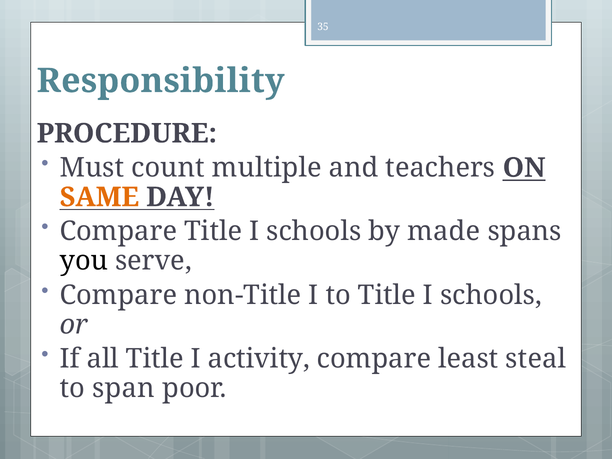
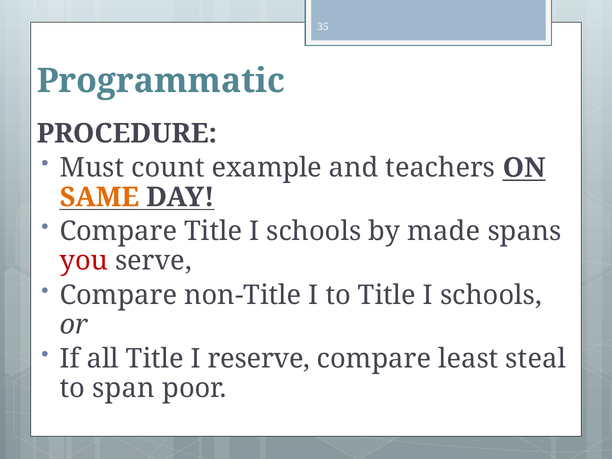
Responsibility: Responsibility -> Programmatic
multiple: multiple -> example
you colour: black -> red
activity: activity -> reserve
